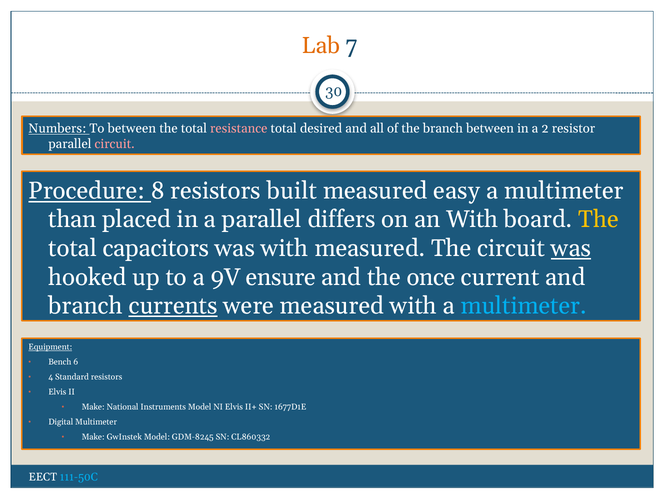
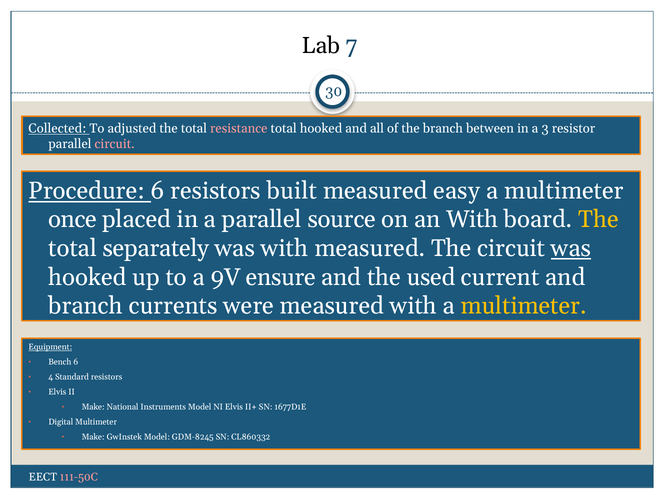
Lab colour: orange -> black
Numbers: Numbers -> Collected
To between: between -> adjusted
total desired: desired -> hooked
2: 2 -> 3
Procedure 8: 8 -> 6
than: than -> once
differs: differs -> source
capacitors: capacitors -> separately
once: once -> used
currents underline: present -> none
multimeter at (524, 306) colour: light blue -> yellow
111-50C colour: light blue -> pink
